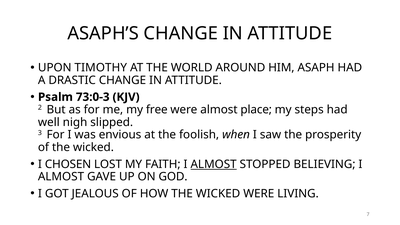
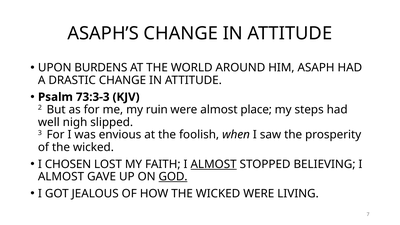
TIMOTHY: TIMOTHY -> BURDENS
73:0-3: 73:0-3 -> 73:3-3
free: free -> ruin
GOD underline: none -> present
